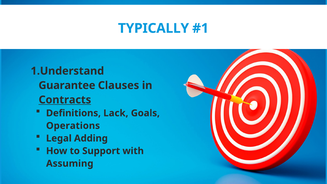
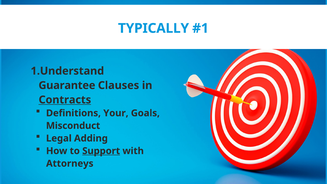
Lack: Lack -> Your
Operations: Operations -> Misconduct
Support underline: none -> present
Assuming: Assuming -> Attorneys
